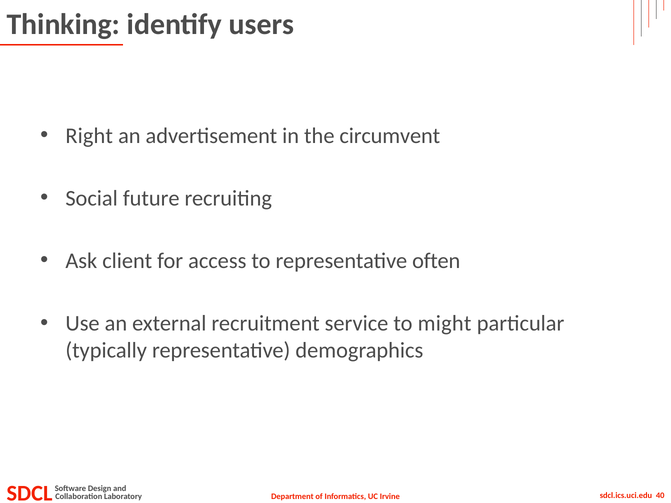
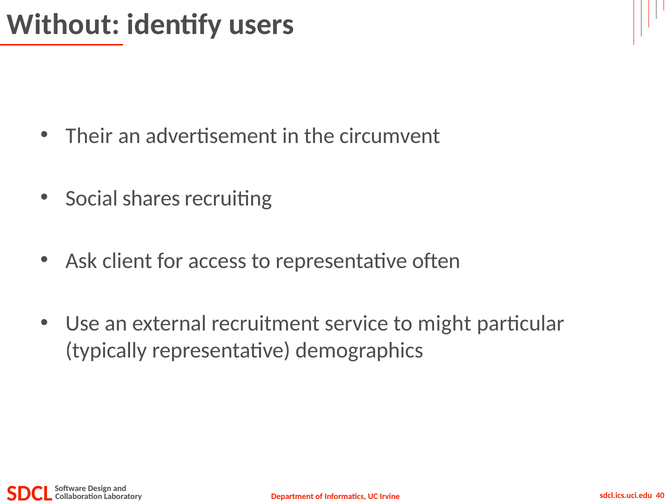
Thinking: Thinking -> Without
Right: Right -> Their
future: future -> shares
